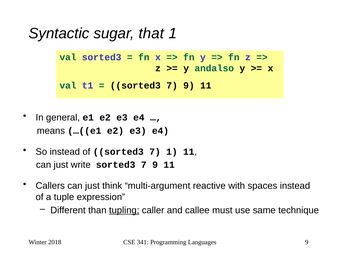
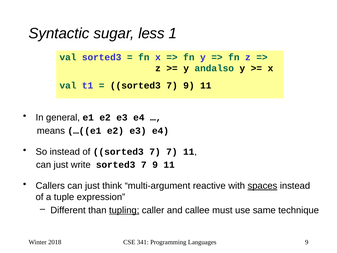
that: that -> less
7 1: 1 -> 7
spaces underline: none -> present
